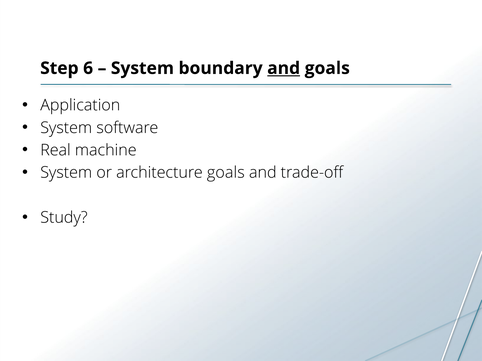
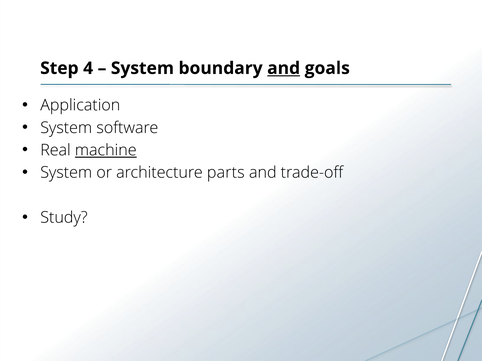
6: 6 -> 4
machine underline: none -> present
architecture goals: goals -> parts
